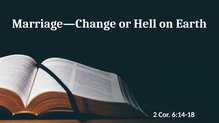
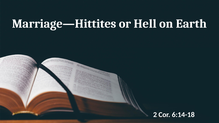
Marriage—Change: Marriage—Change -> Marriage—Hittites
